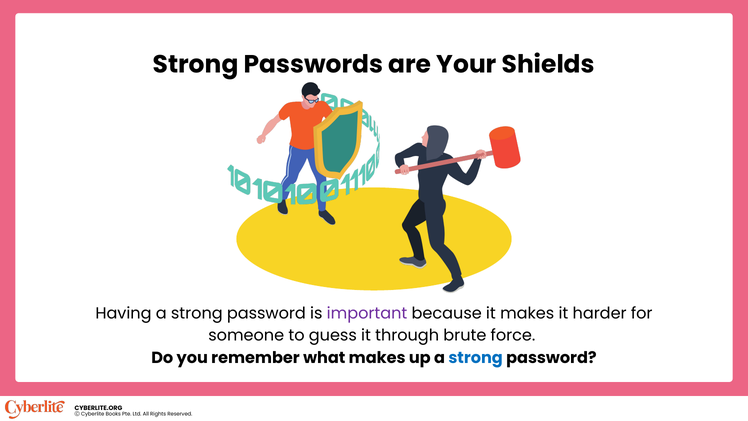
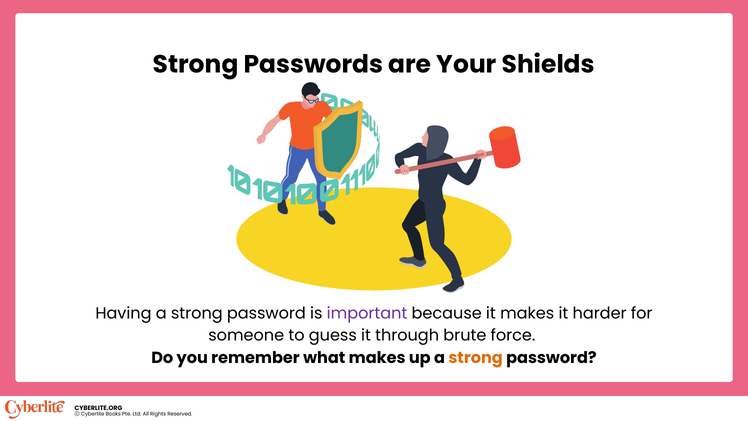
strong at (476, 358) colour: blue -> orange
